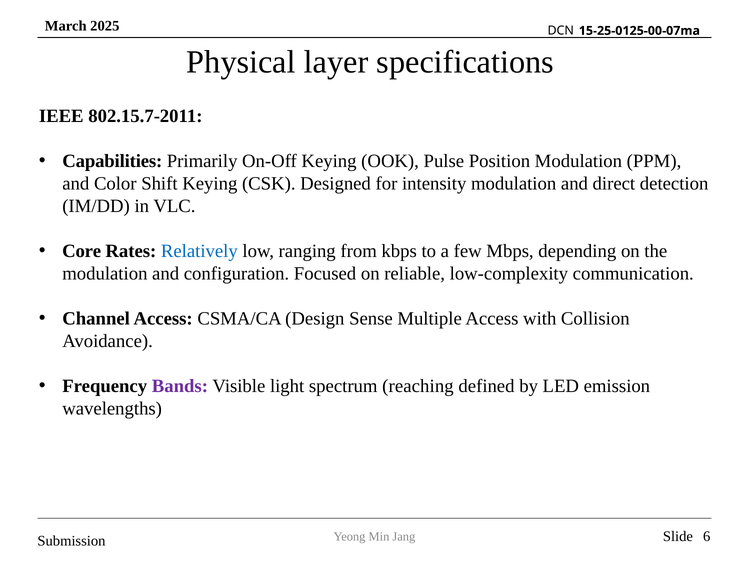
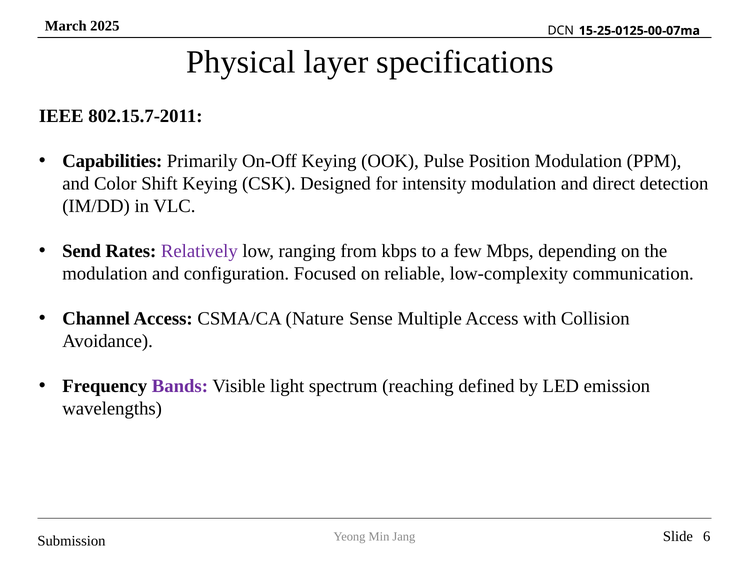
Core: Core -> Send
Relatively colour: blue -> purple
Design: Design -> Nature
